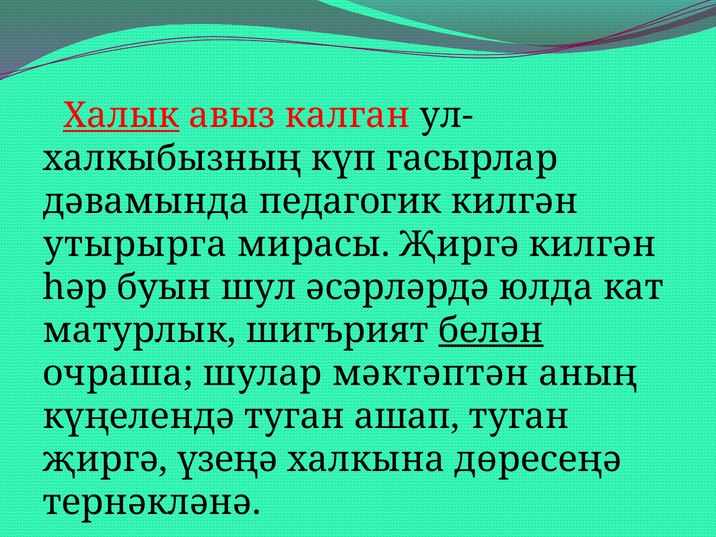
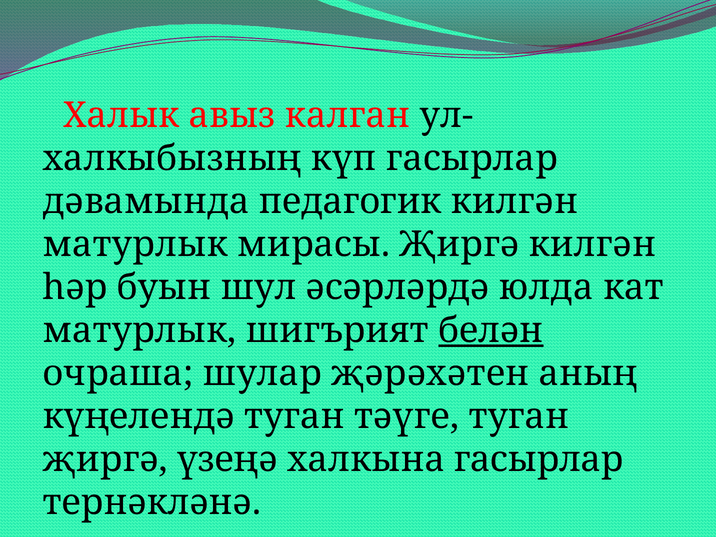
Халык underline: present -> none
утырырга at (135, 244): утырырга -> матурлык
мәктәптән: мәктәптән -> җәрәхәтен
ашап: ашап -> тәүге
халкына дөресеңә: дөресеңә -> гасырлар
